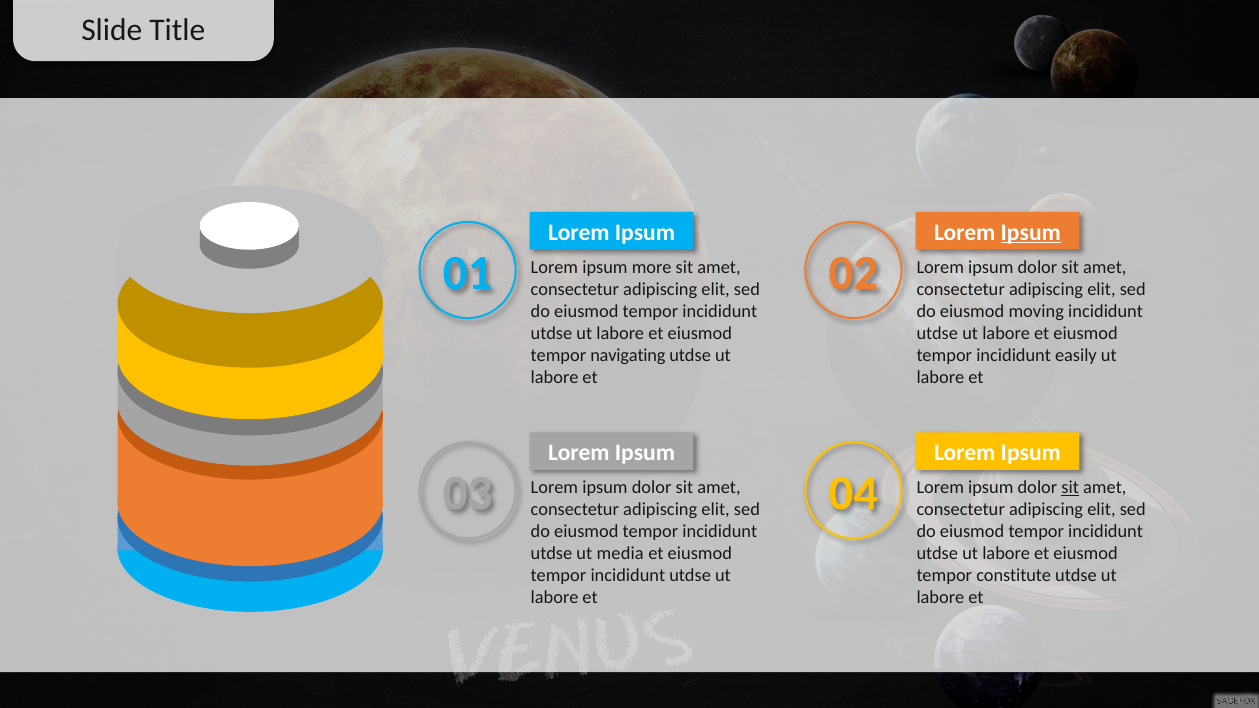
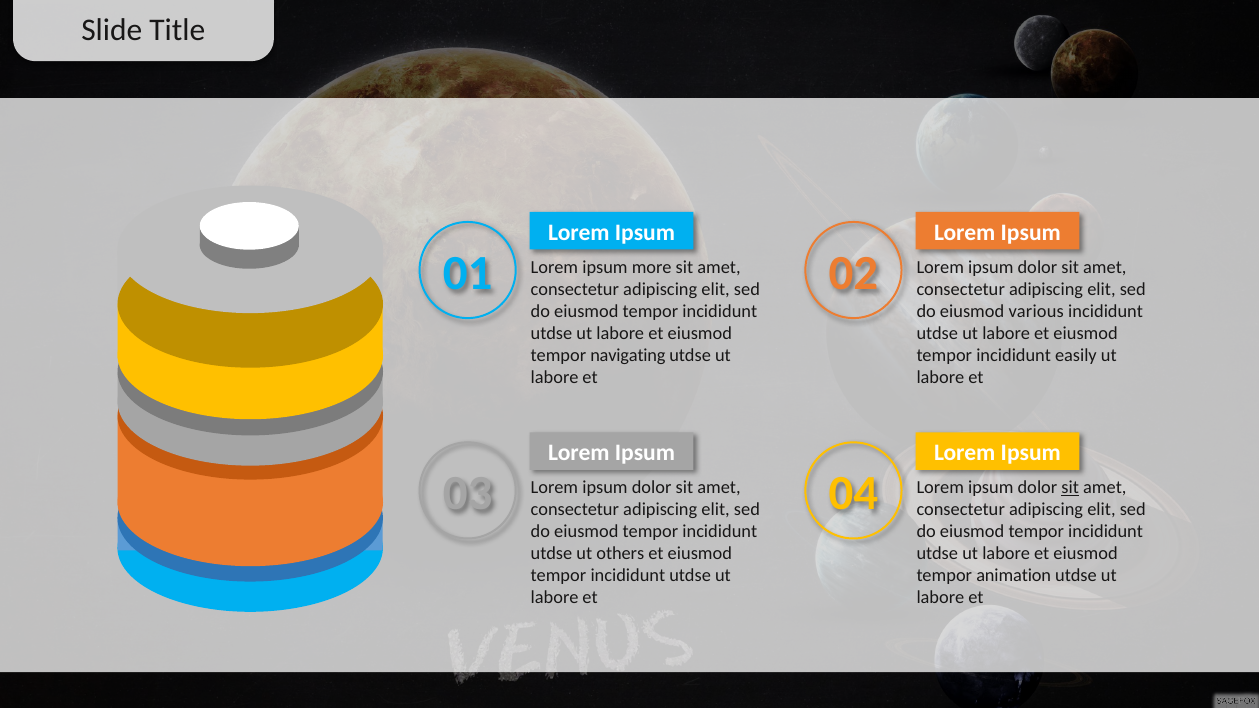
Ipsum at (1031, 232) underline: present -> none
moving: moving -> various
media: media -> others
constitute: constitute -> animation
